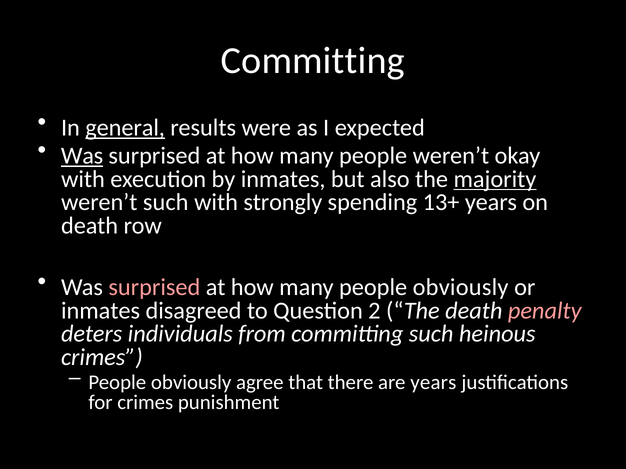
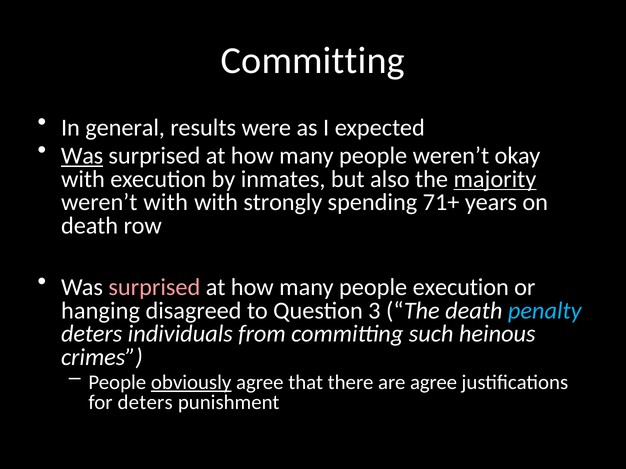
general underline: present -> none
weren’t such: such -> with
13+: 13+ -> 71+
many people obviously: obviously -> execution
inmates at (101, 311): inmates -> hanging
2: 2 -> 3
penalty colour: pink -> light blue
obviously at (191, 383) underline: none -> present
are years: years -> agree
for crimes: crimes -> deters
